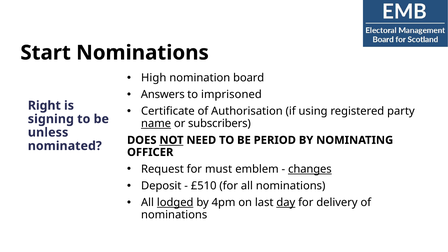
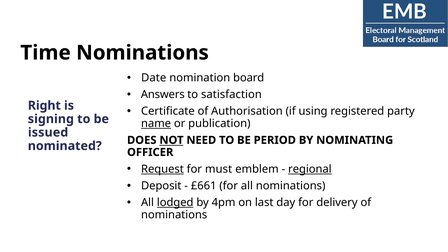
Start: Start -> Time
High: High -> Date
imprisoned: imprisoned -> satisfaction
subscribers: subscribers -> publication
unless: unless -> issued
Request underline: none -> present
changes: changes -> regional
£510: £510 -> £661
day underline: present -> none
